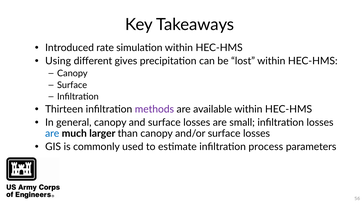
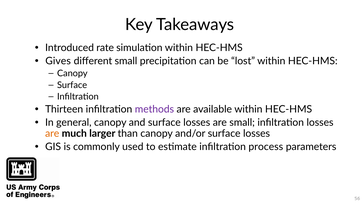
Using: Using -> Gives
different gives: gives -> small
are at (52, 133) colour: blue -> orange
